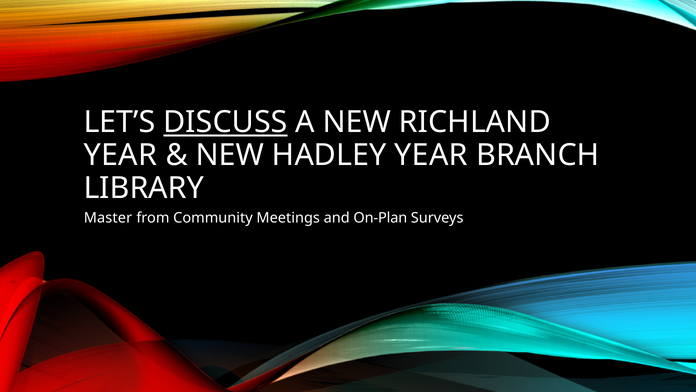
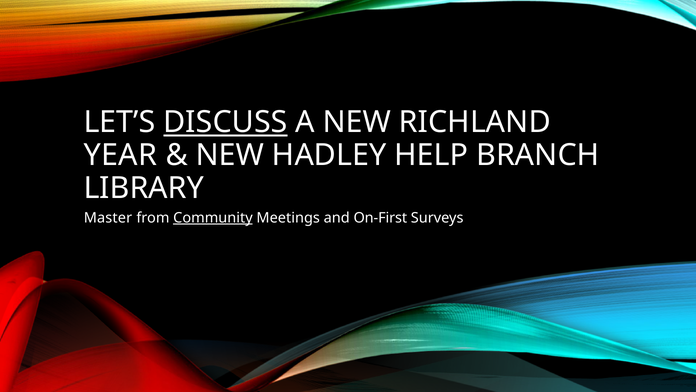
HADLEY YEAR: YEAR -> HELP
Community underline: none -> present
On-Plan: On-Plan -> On-First
